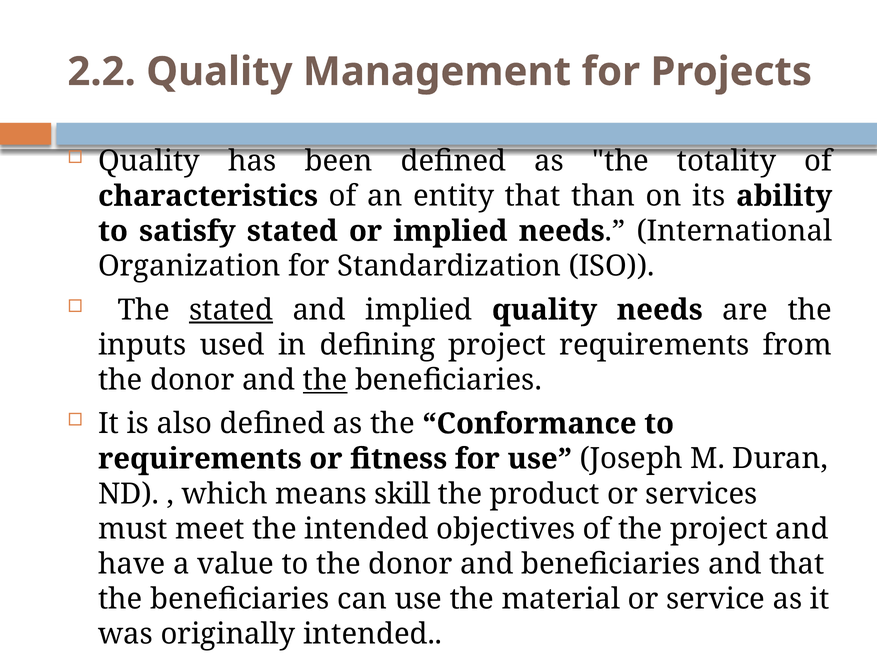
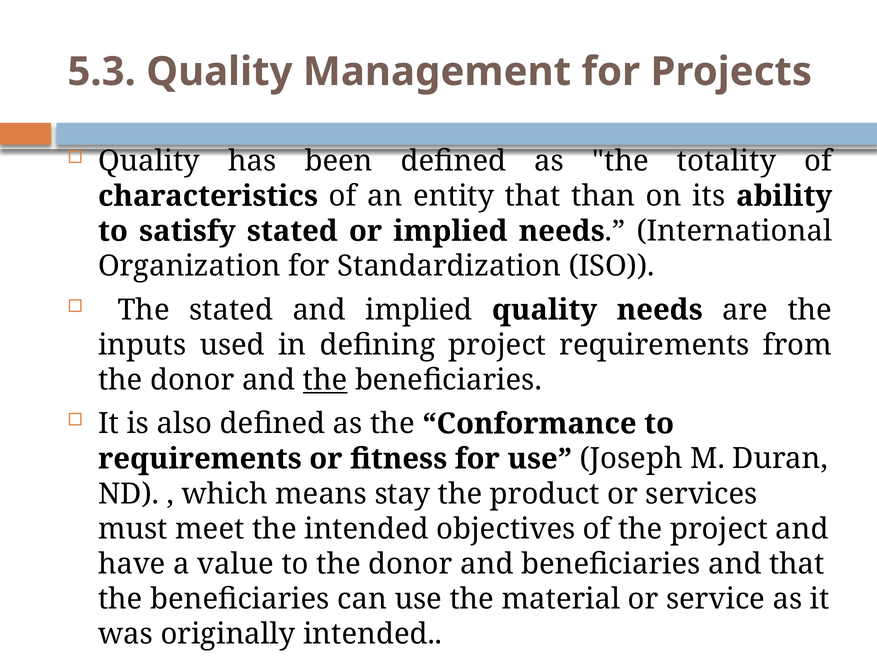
2.2: 2.2 -> 5.3
stated at (231, 310) underline: present -> none
skill: skill -> stay
